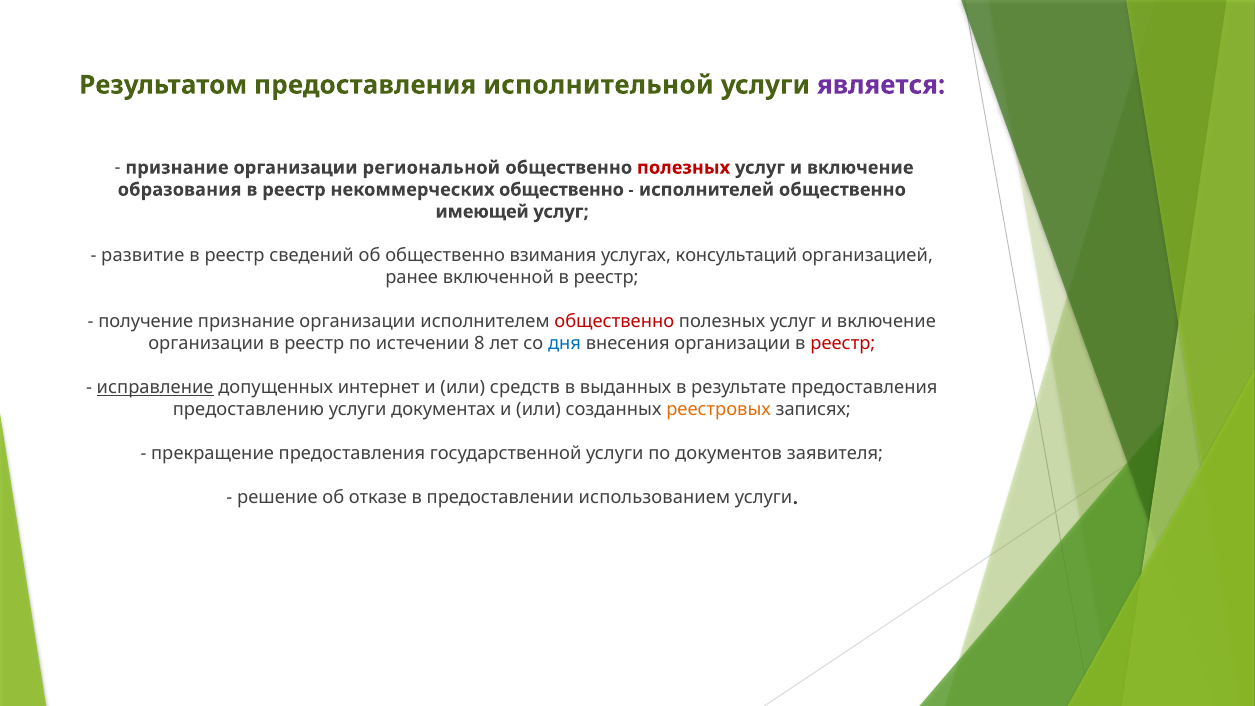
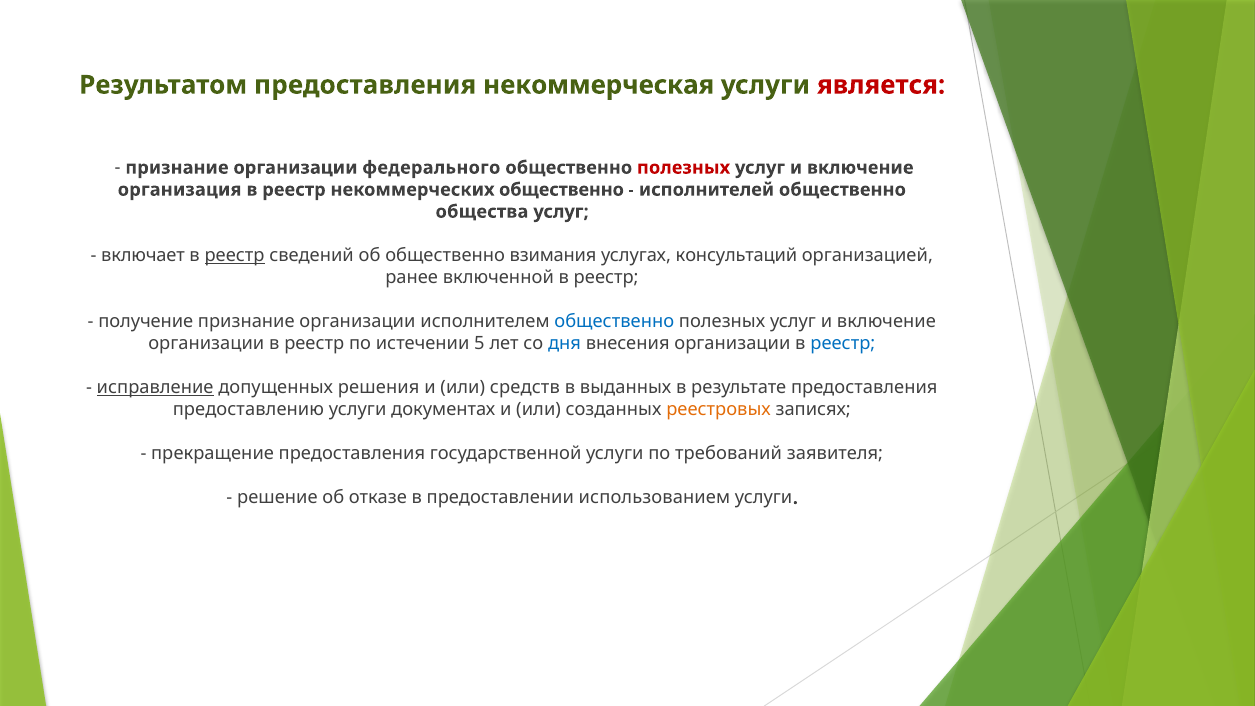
исполнительной: исполнительной -> некоммерческая
является colour: purple -> red
региональной: региональной -> федерального
образования: образования -> организация
имеющей: имеющей -> общества
развитие: развитие -> включает
реестр at (235, 256) underline: none -> present
общественно at (614, 322) colour: red -> blue
8: 8 -> 5
реестр at (843, 344) colour: red -> blue
интернет: интернет -> решения
документов: документов -> требований
